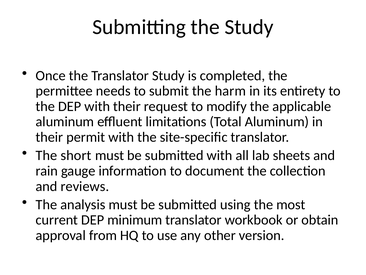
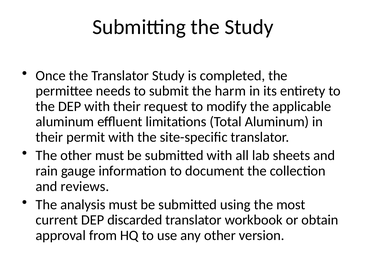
The short: short -> other
minimum: minimum -> discarded
